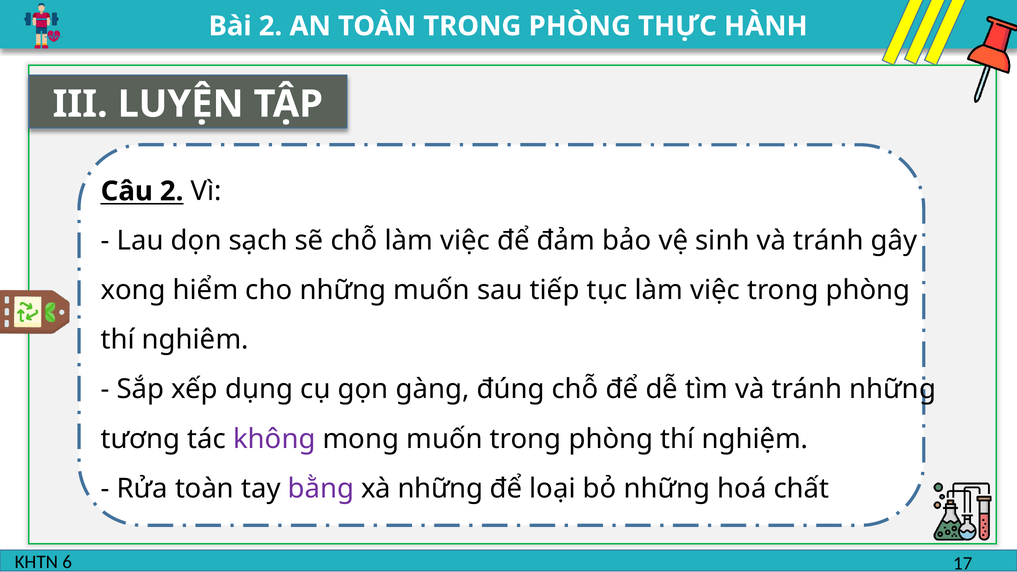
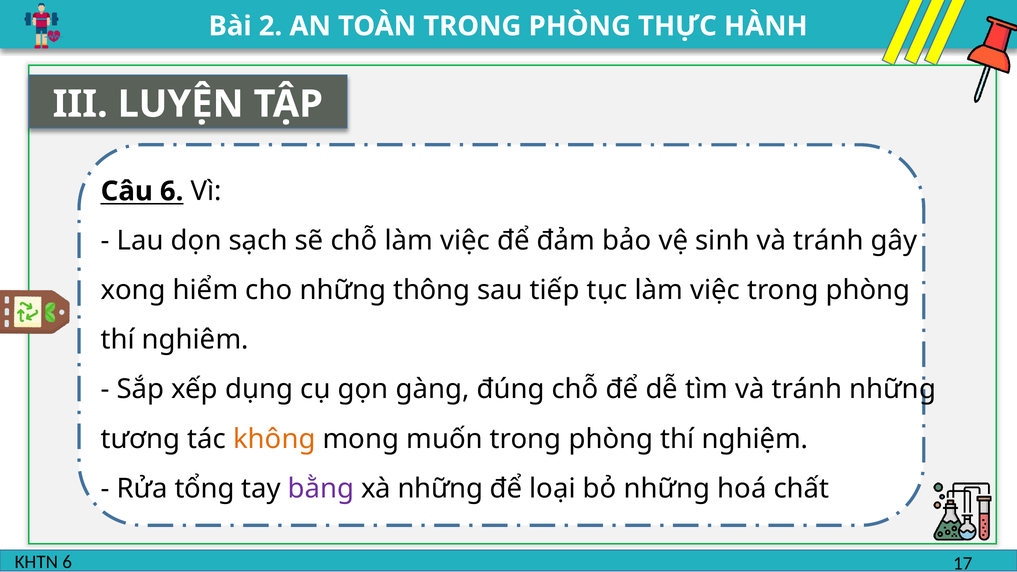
Câu 2: 2 -> 6
những muốn: muốn -> thông
không colour: purple -> orange
Rửa toàn: toàn -> tổng
